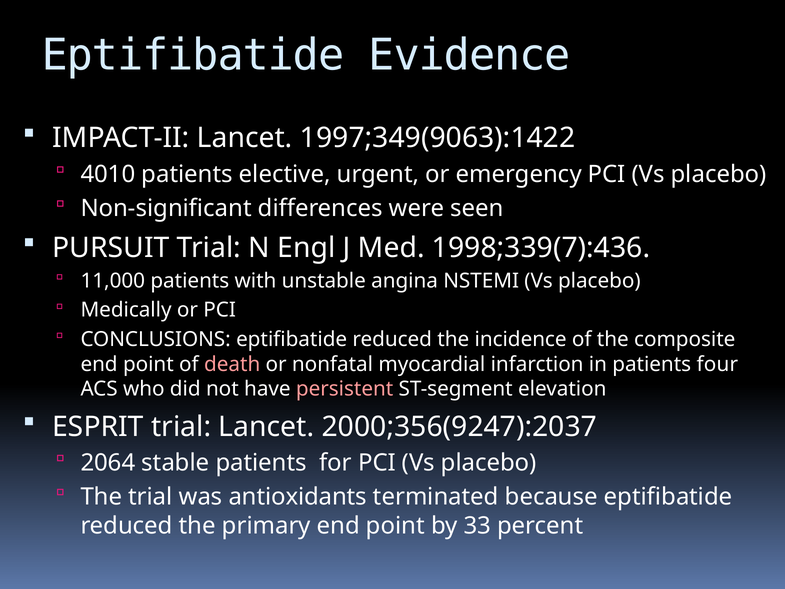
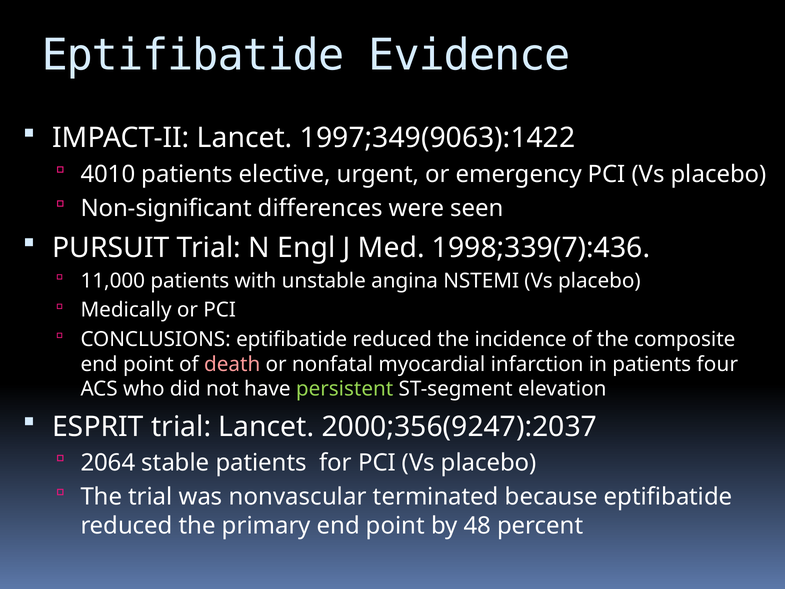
persistent colour: pink -> light green
antioxidants: antioxidants -> nonvascular
33: 33 -> 48
